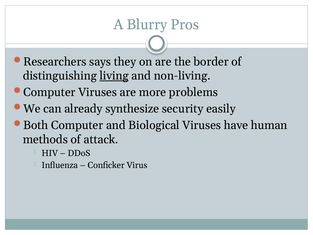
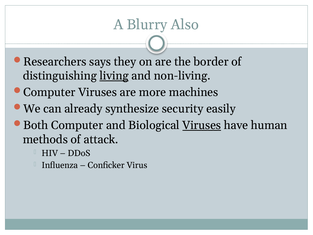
Pros: Pros -> Also
problems: problems -> machines
Viruses at (202, 125) underline: none -> present
